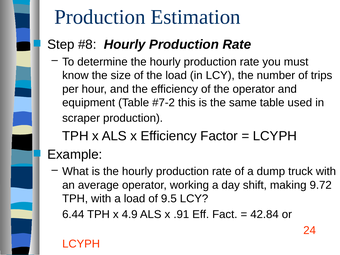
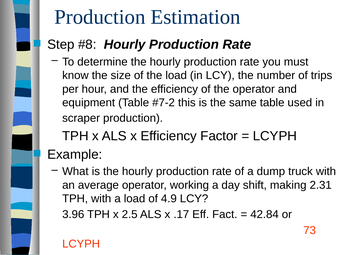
9.72: 9.72 -> 2.31
9.5: 9.5 -> 4.9
6.44: 6.44 -> 3.96
4.9: 4.9 -> 2.5
.91: .91 -> .17
24: 24 -> 73
